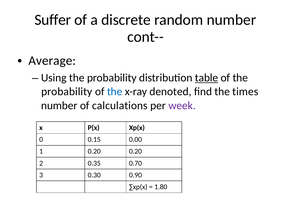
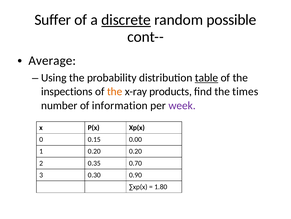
discrete underline: none -> present
random number: number -> possible
probability at (67, 91): probability -> inspections
the at (115, 91) colour: blue -> orange
denoted: denoted -> products
calculations: calculations -> information
